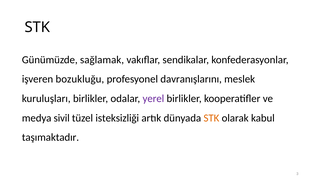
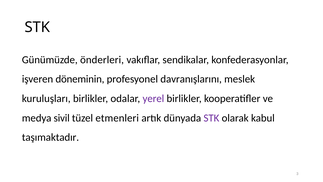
sağlamak: sağlamak -> önderleri
bozukluğu: bozukluğu -> döneminin
isteksizliği: isteksizliği -> etmenleri
STK at (211, 118) colour: orange -> purple
